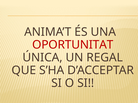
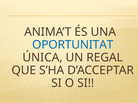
OPORTUNITAT colour: red -> blue
